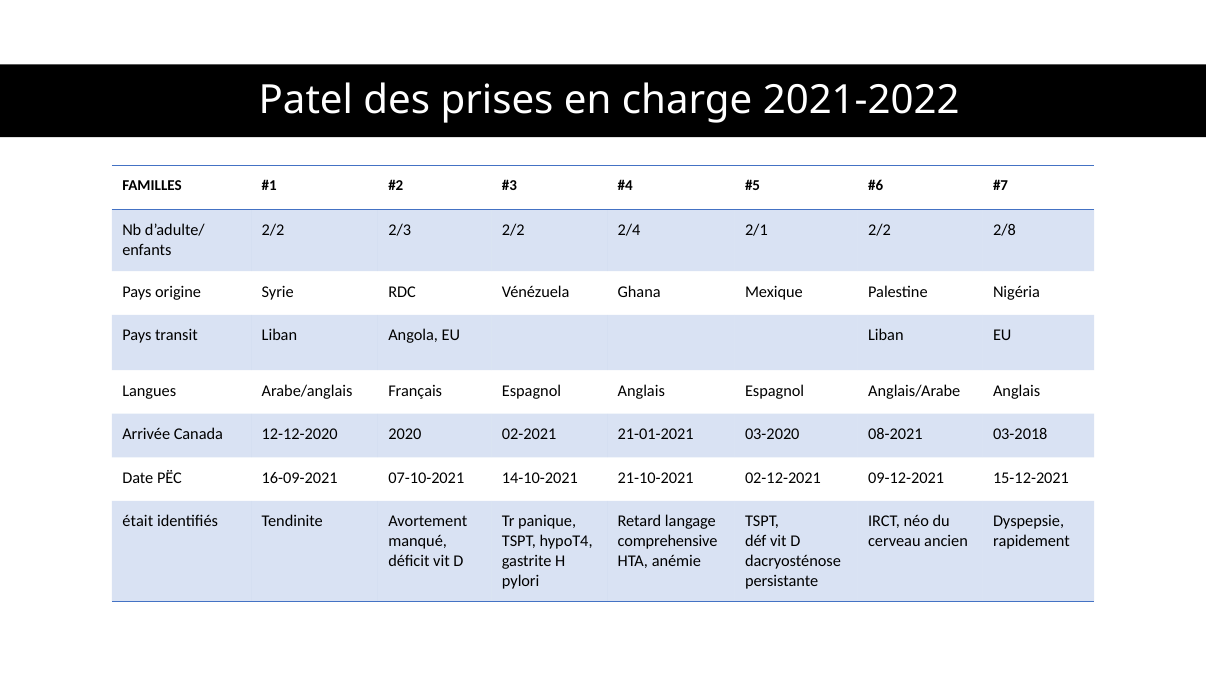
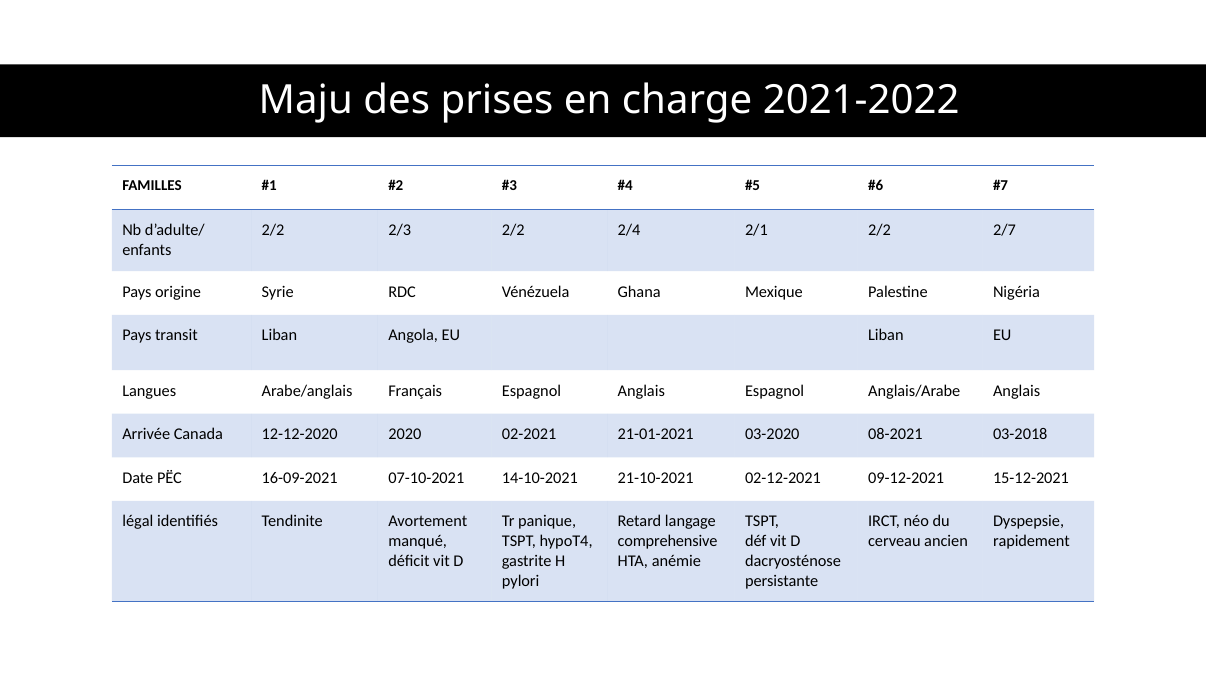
Patel: Patel -> Maju
2/8: 2/8 -> 2/7
était: était -> légal
